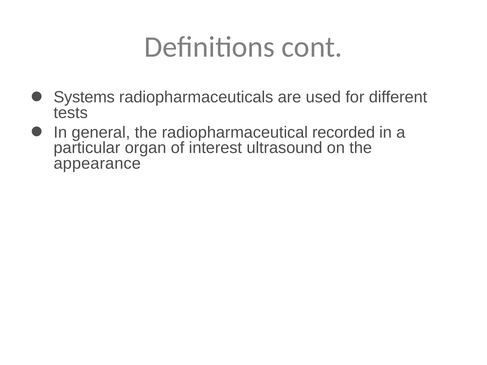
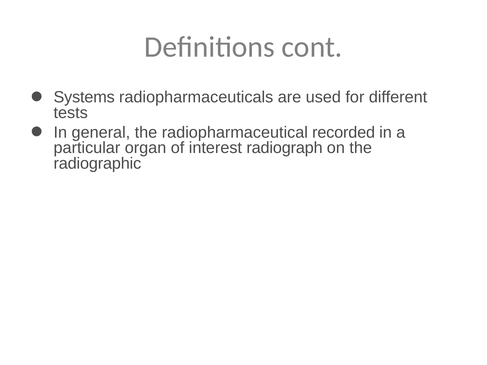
ultrasound: ultrasound -> radiograph
appearance: appearance -> radiographic
